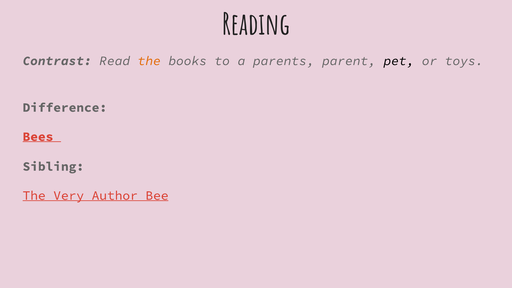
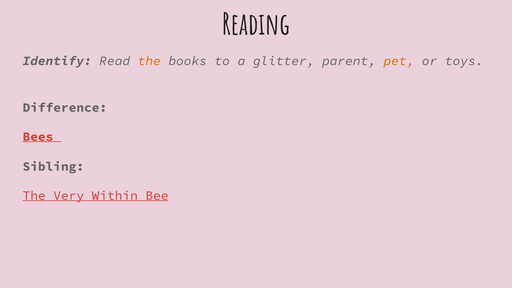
Contrast: Contrast -> Identify
parents: parents -> glitter
pet colour: black -> orange
Author: Author -> Within
